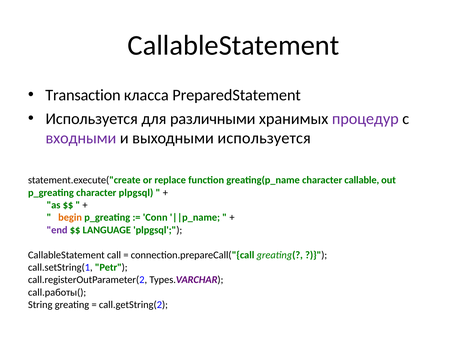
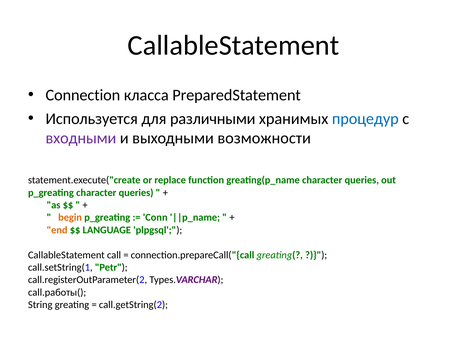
Transaction: Transaction -> Connection
процедур colour: purple -> blue
выходными используется: используется -> возможности
greating(p_name character callable: callable -> queries
p_greating character plpgsql: plpgsql -> queries
end colour: purple -> orange
